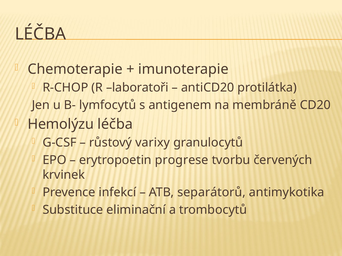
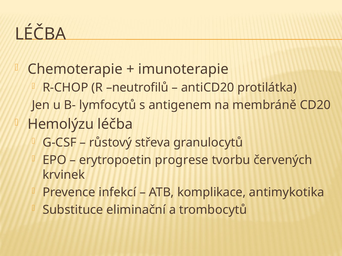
laboratoři: laboratoři -> neutrofilů
varixy: varixy -> střeva
separátorů: separátorů -> komplikace
